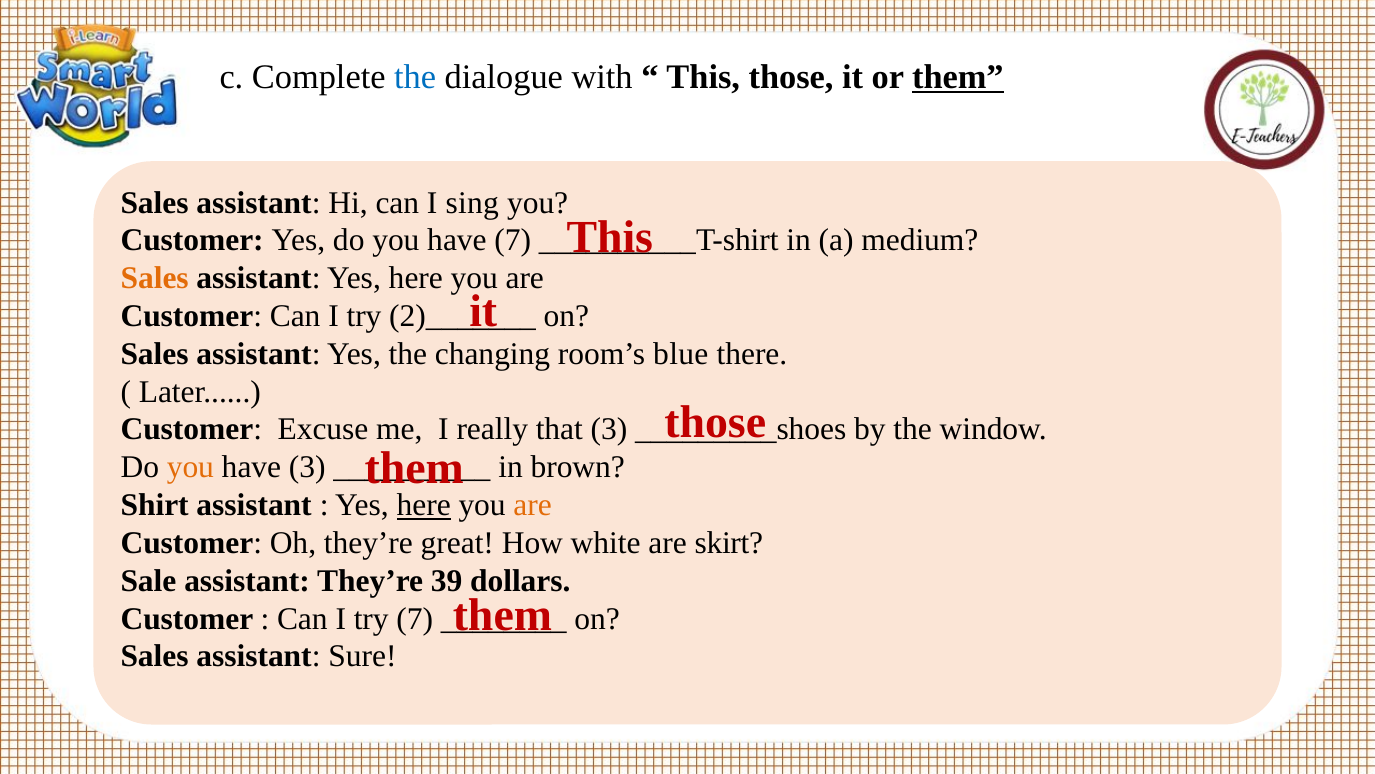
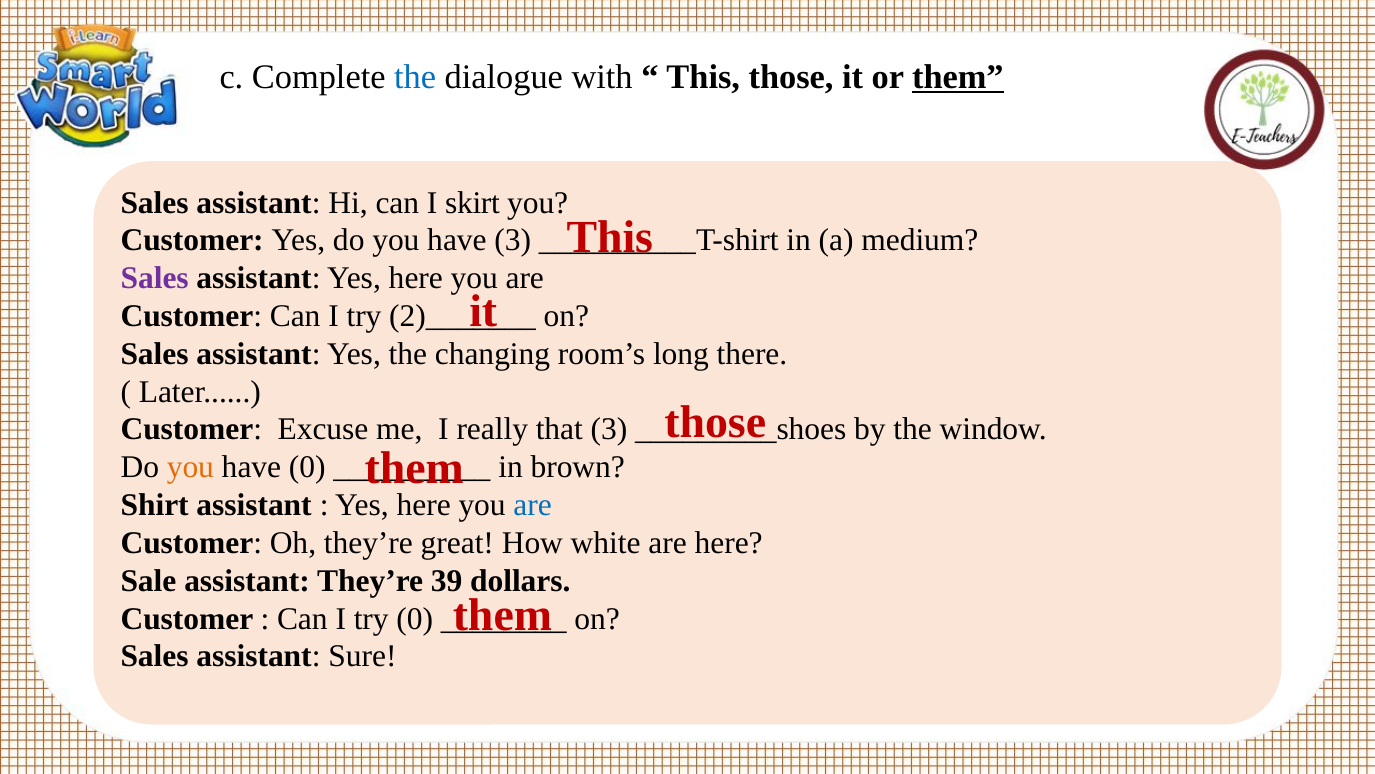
sing: sing -> skirt
have 7: 7 -> 3
Sales at (155, 278) colour: orange -> purple
blue: blue -> long
have 3: 3 -> 0
here at (424, 505) underline: present -> none
are at (533, 505) colour: orange -> blue
are skirt: skirt -> here
try 7: 7 -> 0
